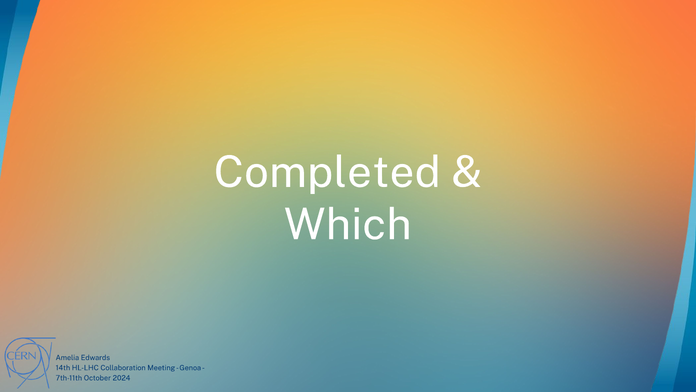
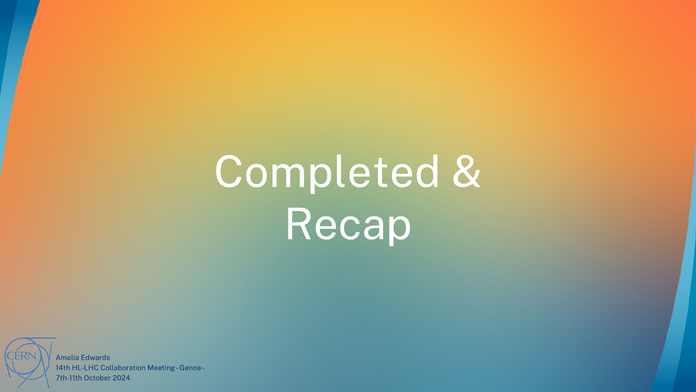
Which: Which -> Recap
